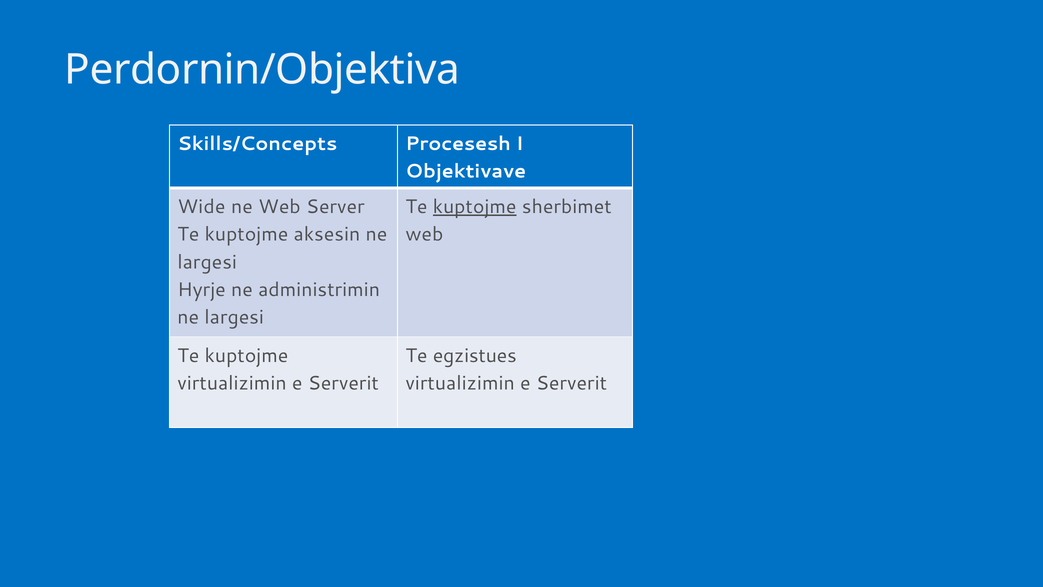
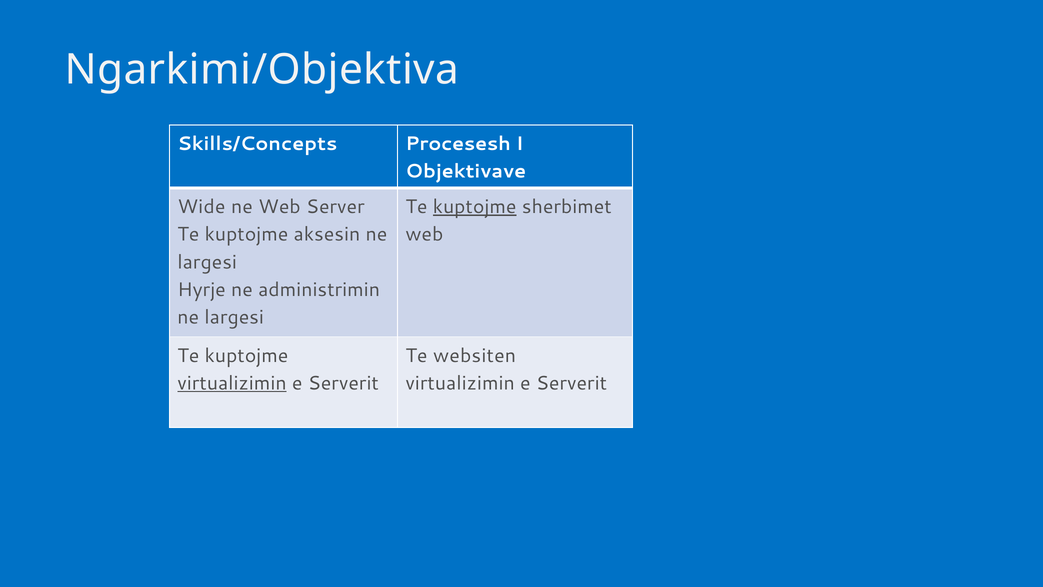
Perdornin/Objektiva: Perdornin/Objektiva -> Ngarkimi/Objektiva
egzistues: egzistues -> websiten
virtualizimin at (232, 383) underline: none -> present
